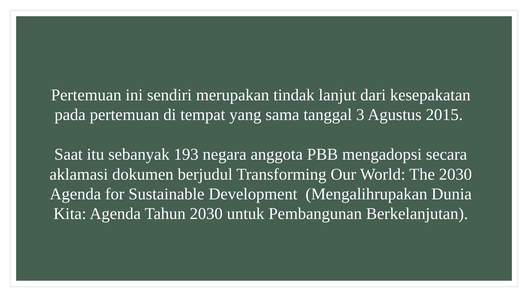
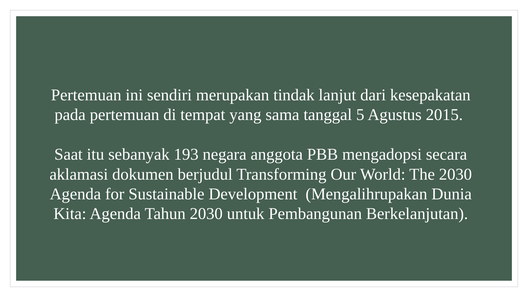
3: 3 -> 5
